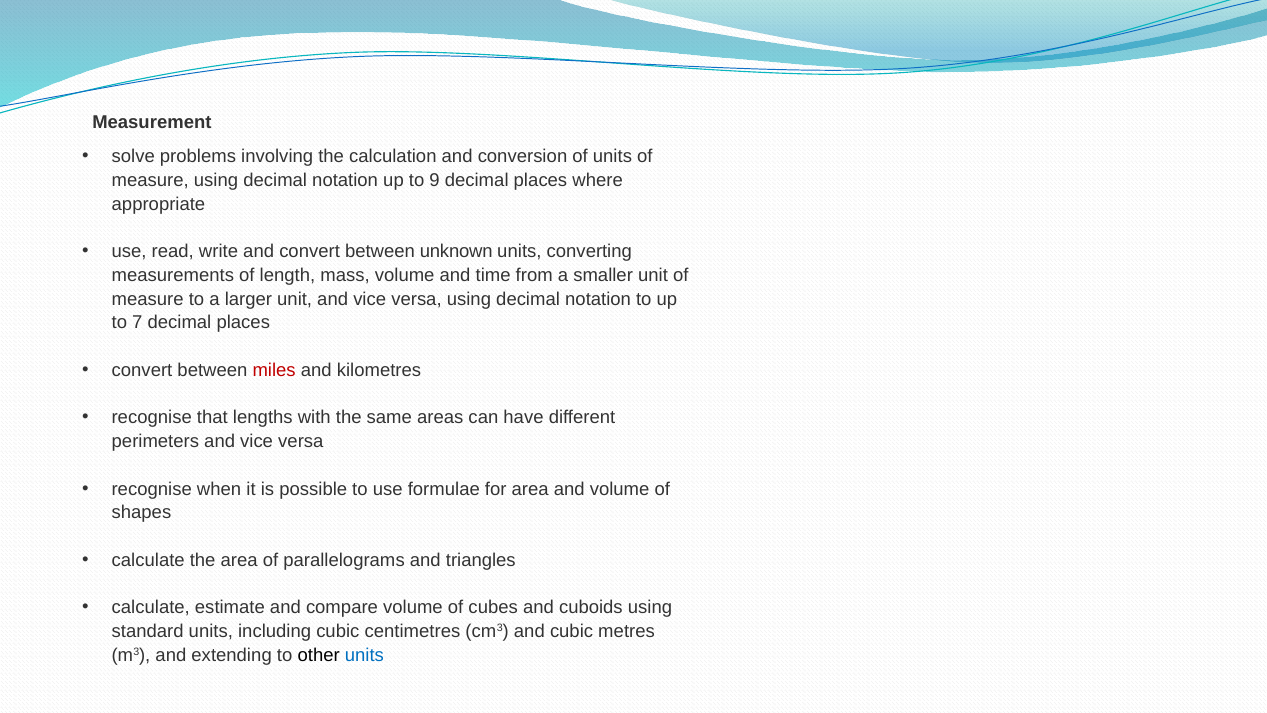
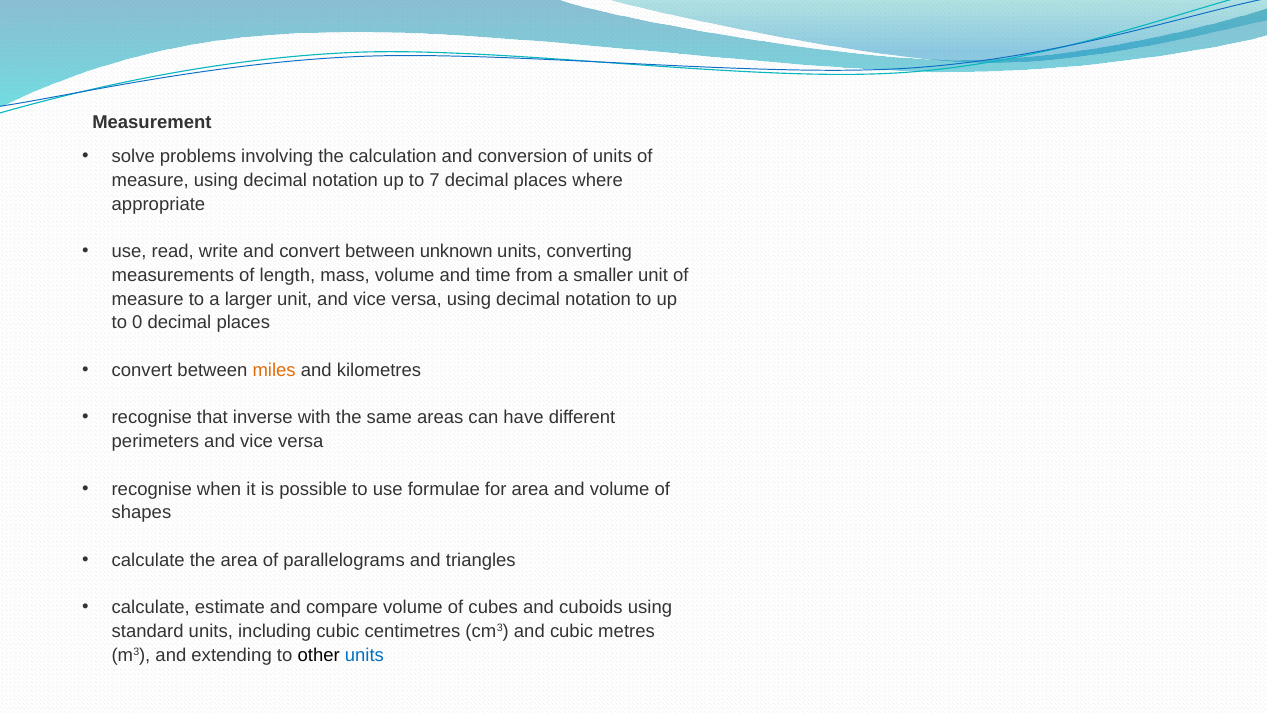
9: 9 -> 7
7: 7 -> 0
miles colour: red -> orange
lengths: lengths -> inverse
